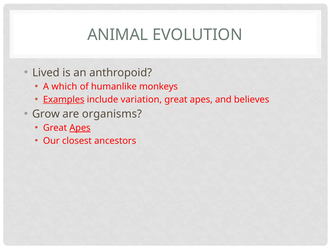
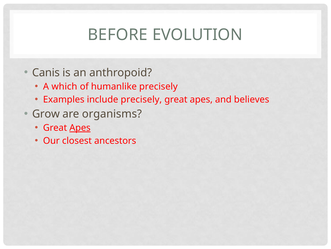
ANIMAL: ANIMAL -> BEFORE
Lived: Lived -> Canis
humanlike monkeys: monkeys -> precisely
Examples underline: present -> none
include variation: variation -> precisely
